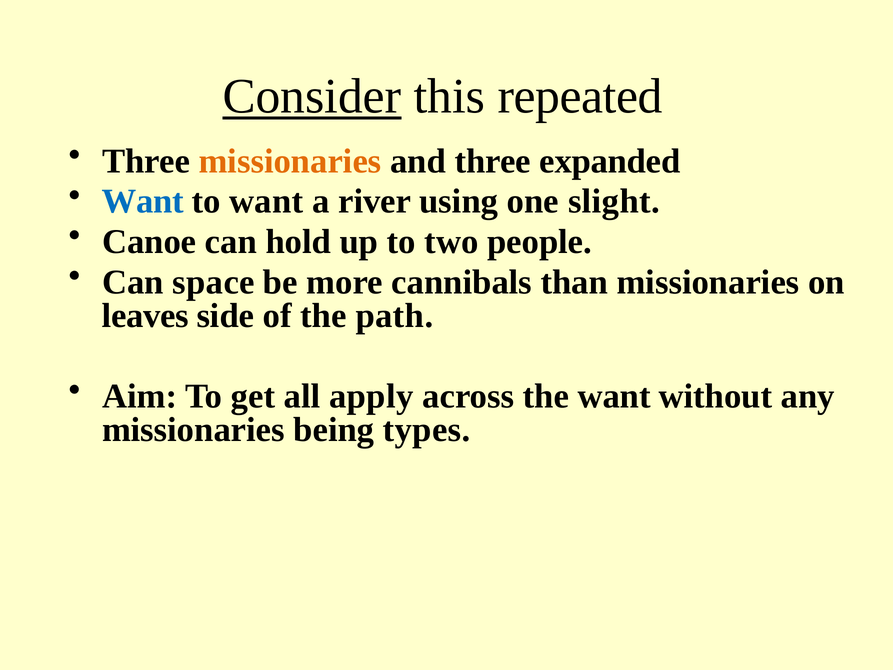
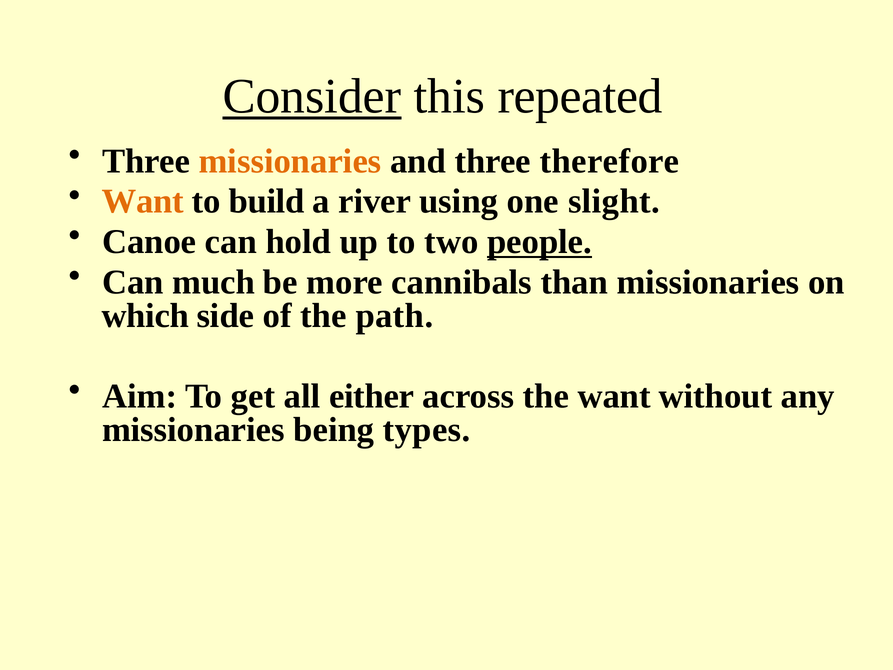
expanded: expanded -> therefore
Want at (143, 201) colour: blue -> orange
to want: want -> build
people underline: none -> present
space: space -> much
leaves: leaves -> which
apply: apply -> either
